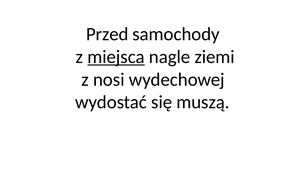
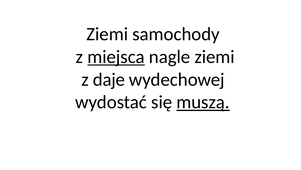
Przed at (107, 34): Przed -> Ziemi
nosi: nosi -> daje
muszą underline: none -> present
